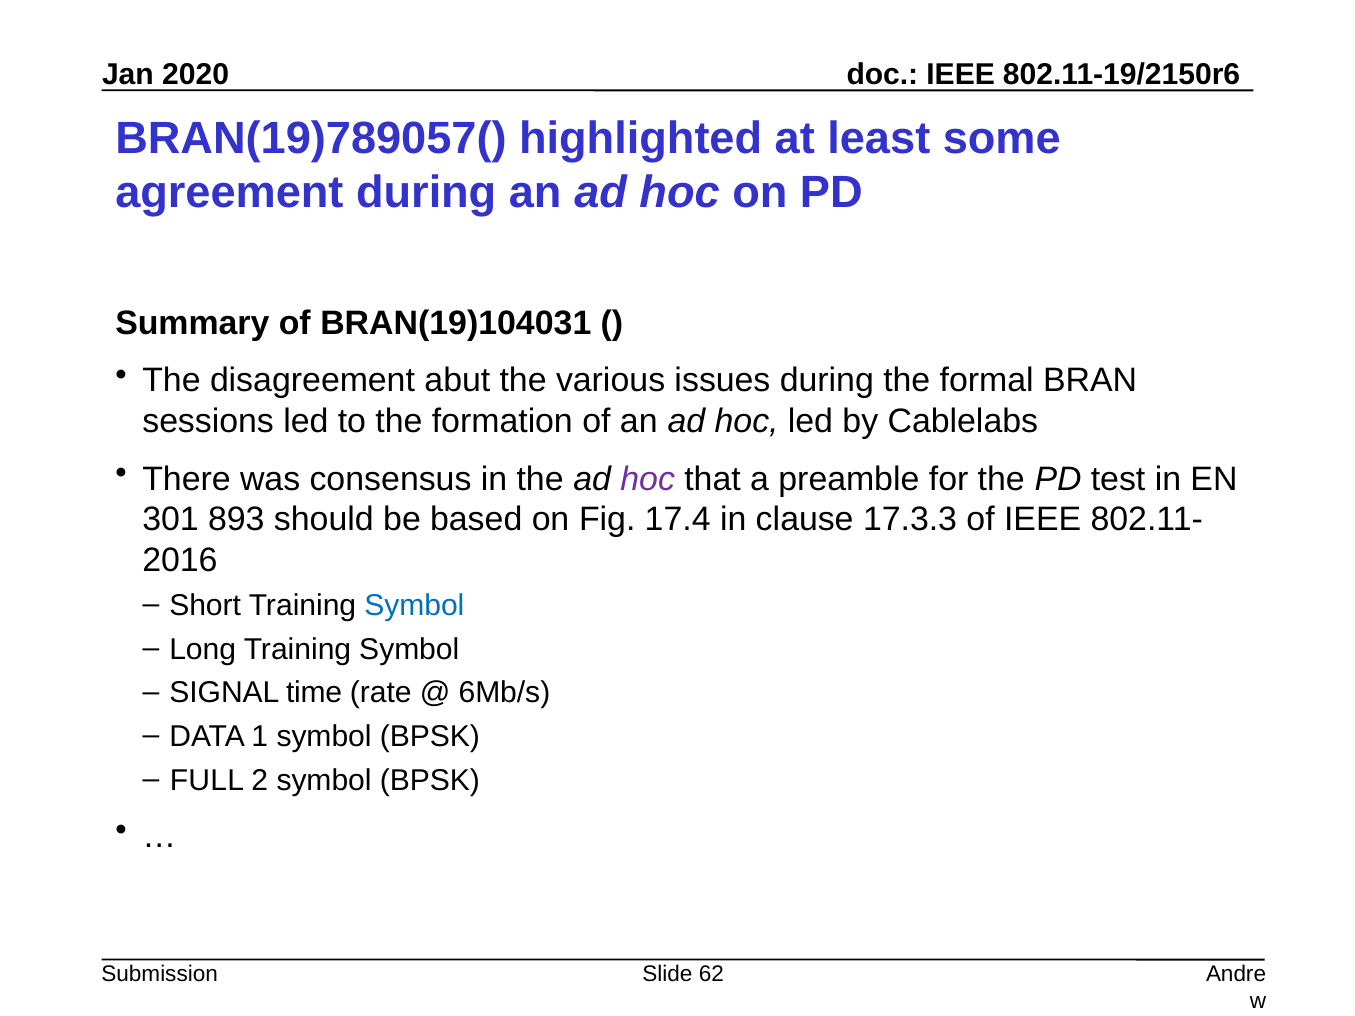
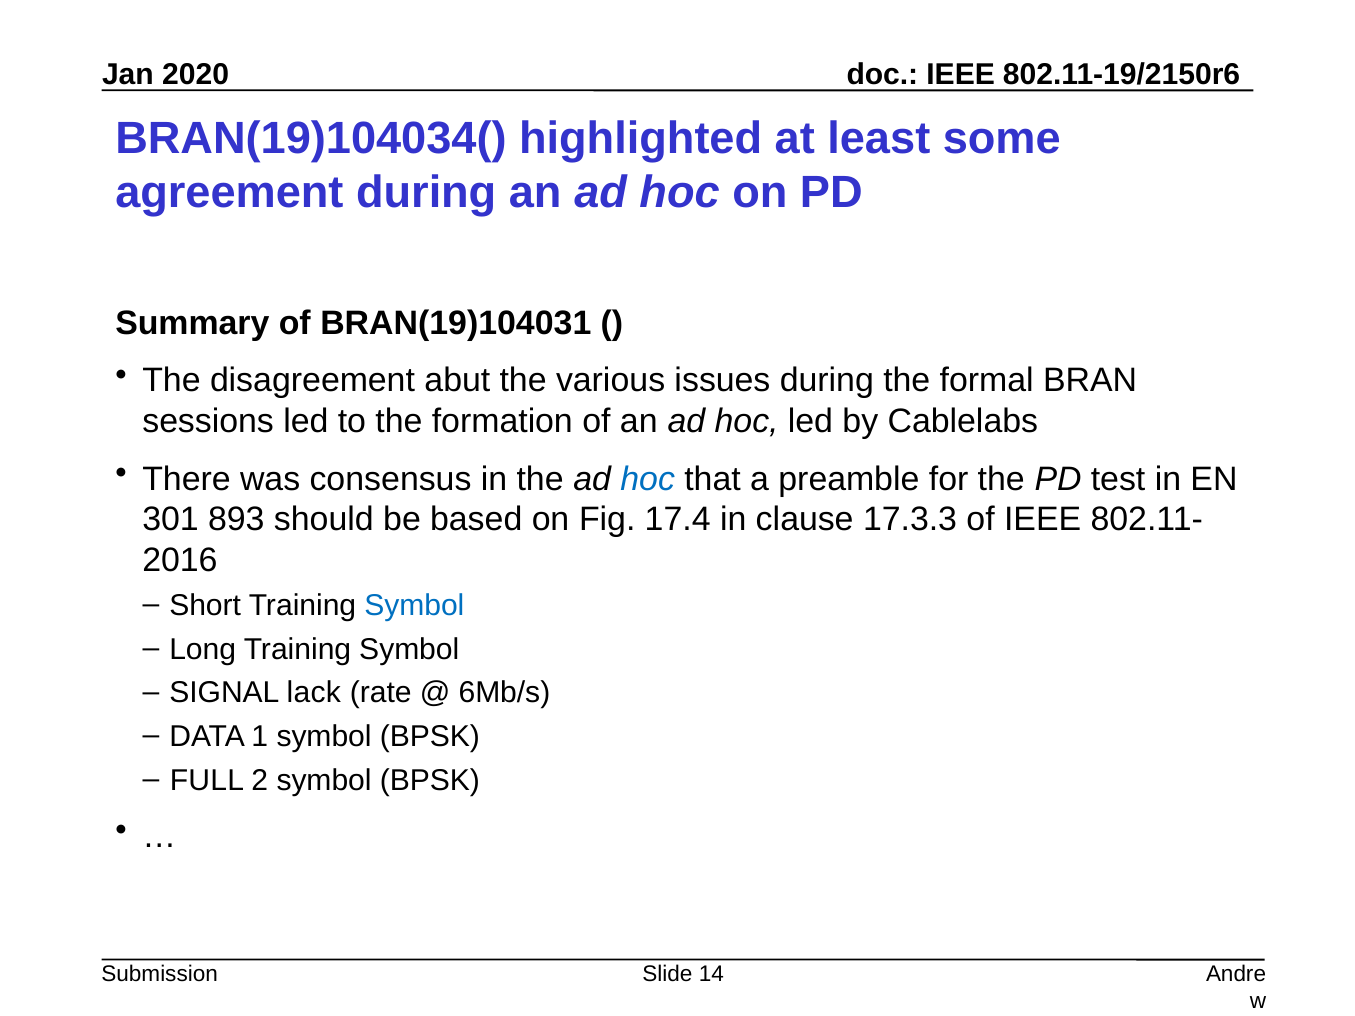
BRAN(19)789057(: BRAN(19)789057( -> BRAN(19)104034(
hoc at (648, 479) colour: purple -> blue
time: time -> lack
62: 62 -> 14
